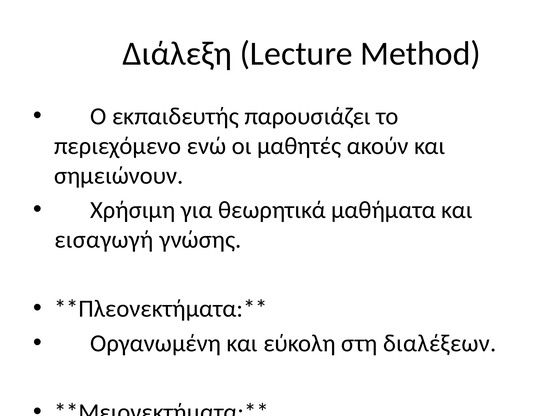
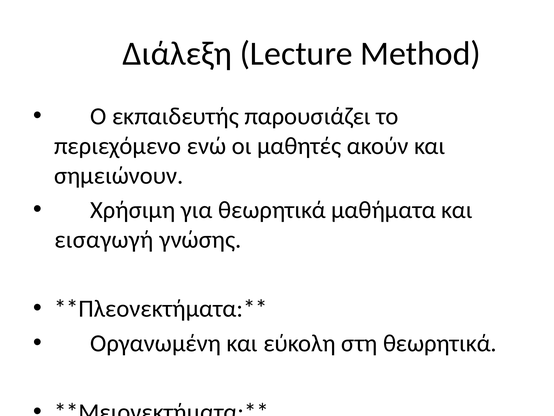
στη διαλέξεων: διαλέξεων -> θεωρητικά
